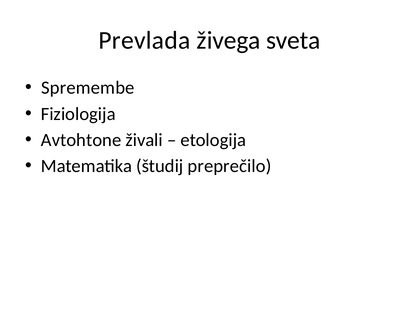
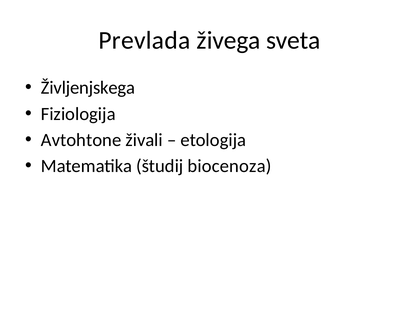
Spremembe: Spremembe -> Življenjskega
preprečilo: preprečilo -> biocenoza
